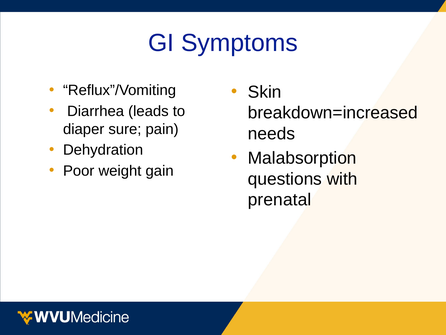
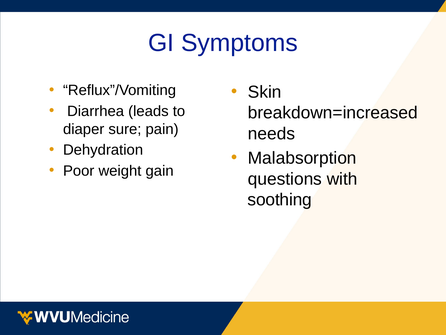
prenatal: prenatal -> soothing
